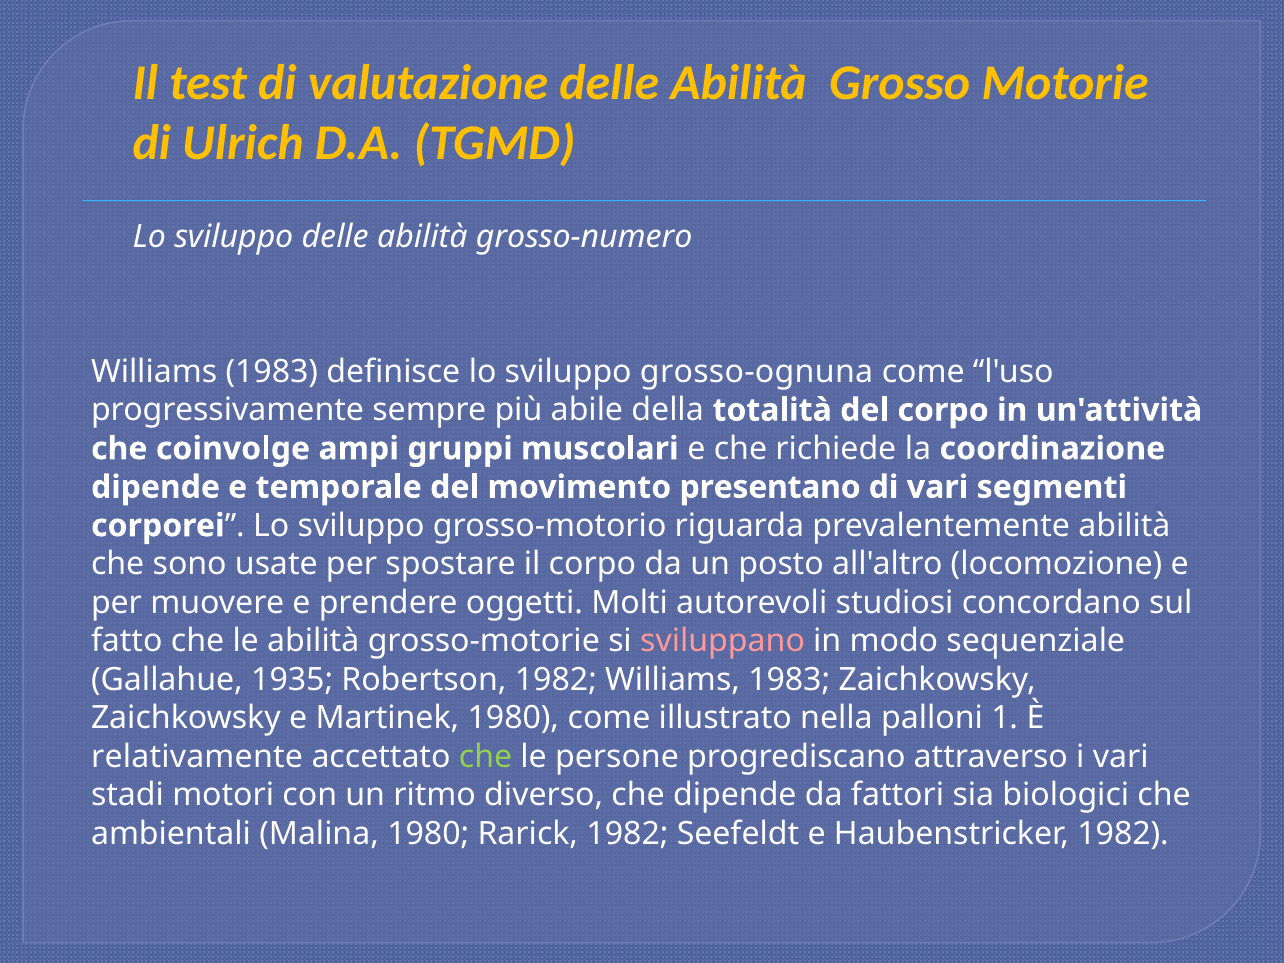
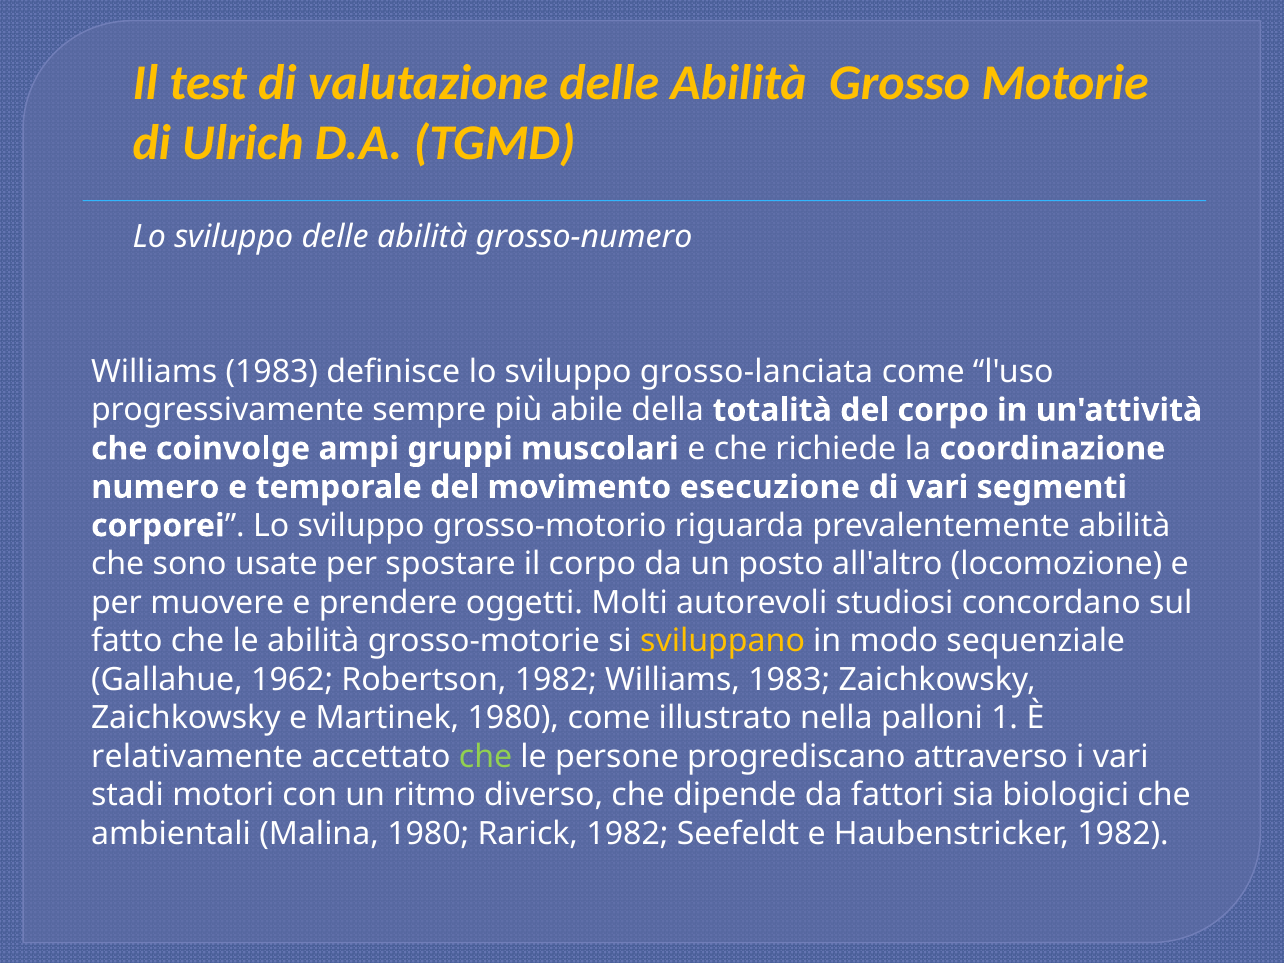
grosso-ognuna: grosso-ognuna -> grosso-lanciata
dipende at (156, 487): dipende -> numero
presentano: presentano -> esecuzione
sviluppano colour: pink -> yellow
1935: 1935 -> 1962
